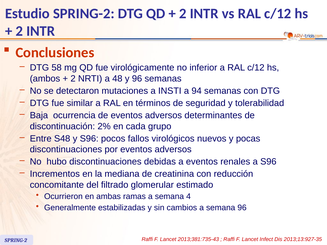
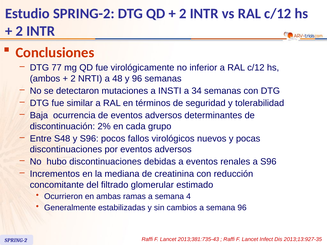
58: 58 -> 77
94: 94 -> 34
